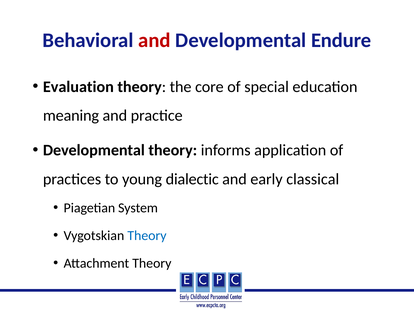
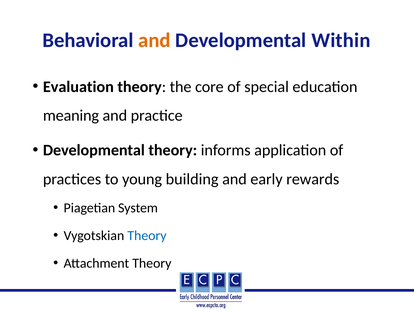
and at (154, 40) colour: red -> orange
Endure: Endure -> Within
dialectic: dialectic -> building
classical: classical -> rewards
